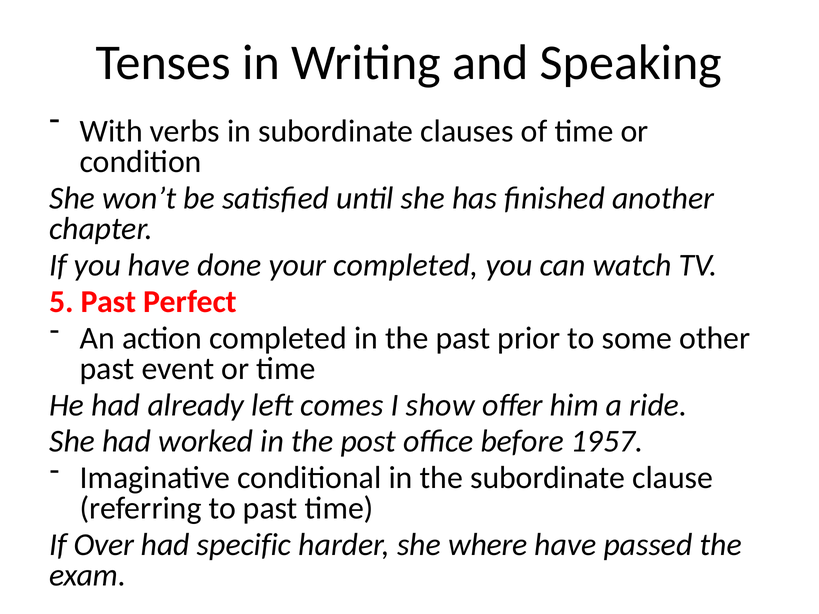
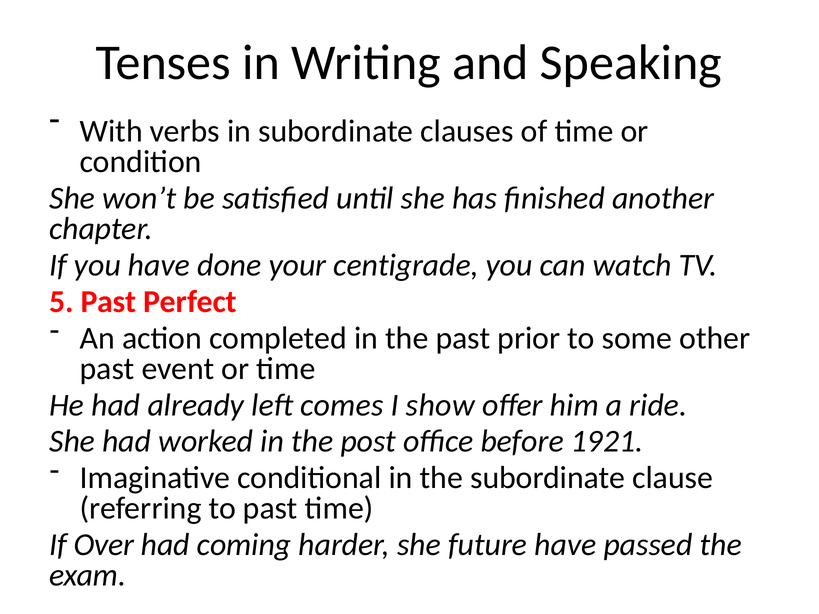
your completed: completed -> centigrade
1957: 1957 -> 1921
specific: specific -> coming
where: where -> future
